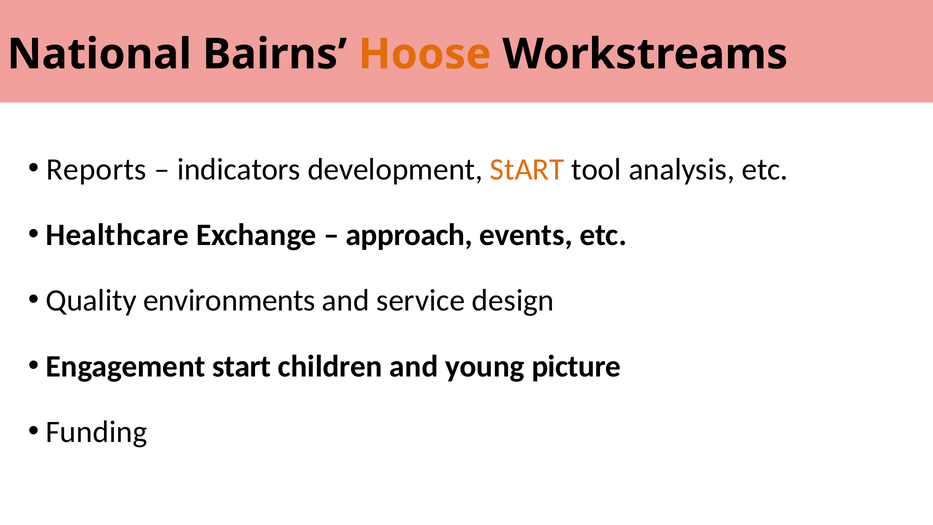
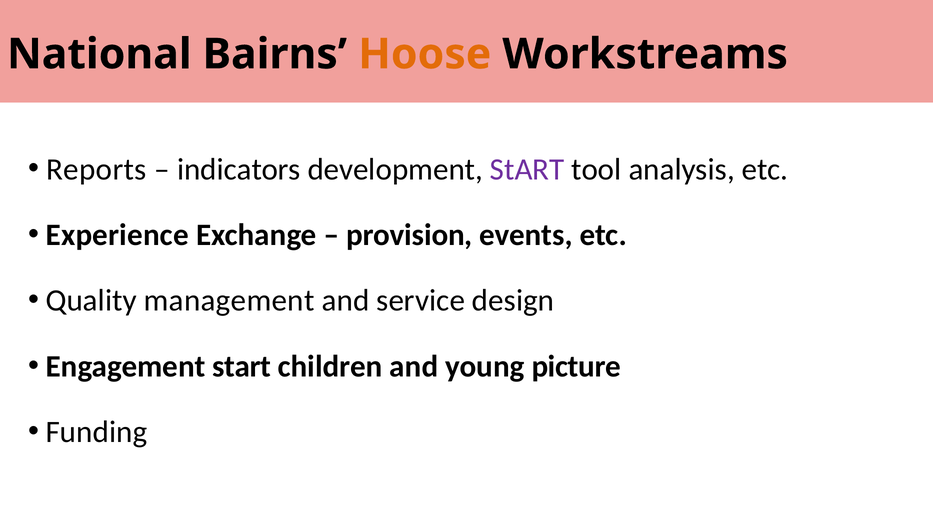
StART at (527, 169) colour: orange -> purple
Healthcare: Healthcare -> Experience
approach: approach -> provision
environments: environments -> management
